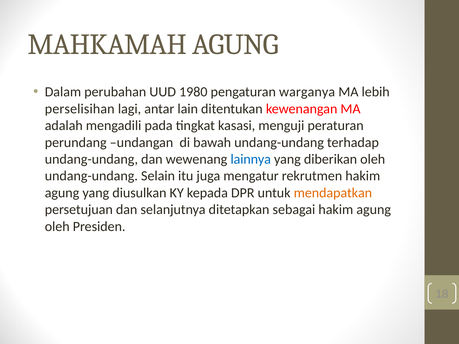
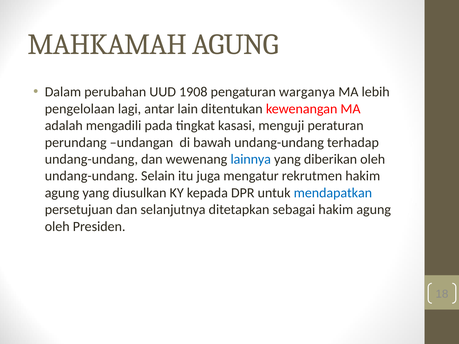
1980: 1980 -> 1908
perselisihan: perselisihan -> pengelolaan
mendapatkan colour: orange -> blue
